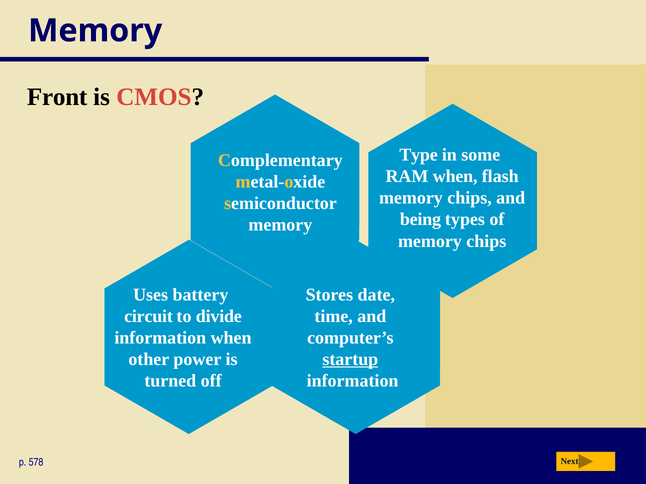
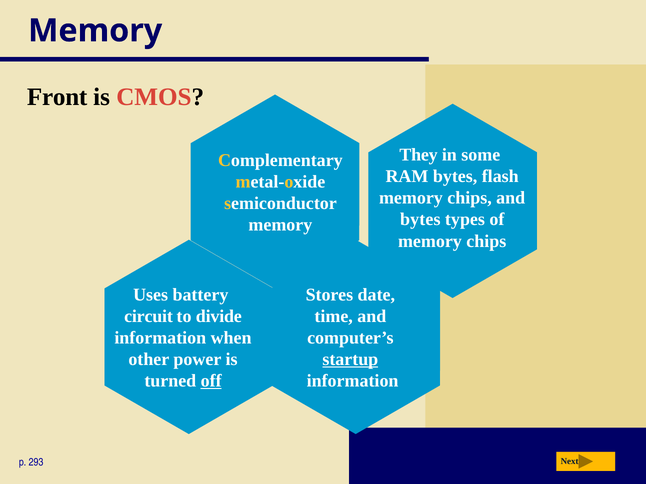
Type: Type -> They
RAM when: when -> bytes
being at (420, 220): being -> bytes
off underline: none -> present
578: 578 -> 293
